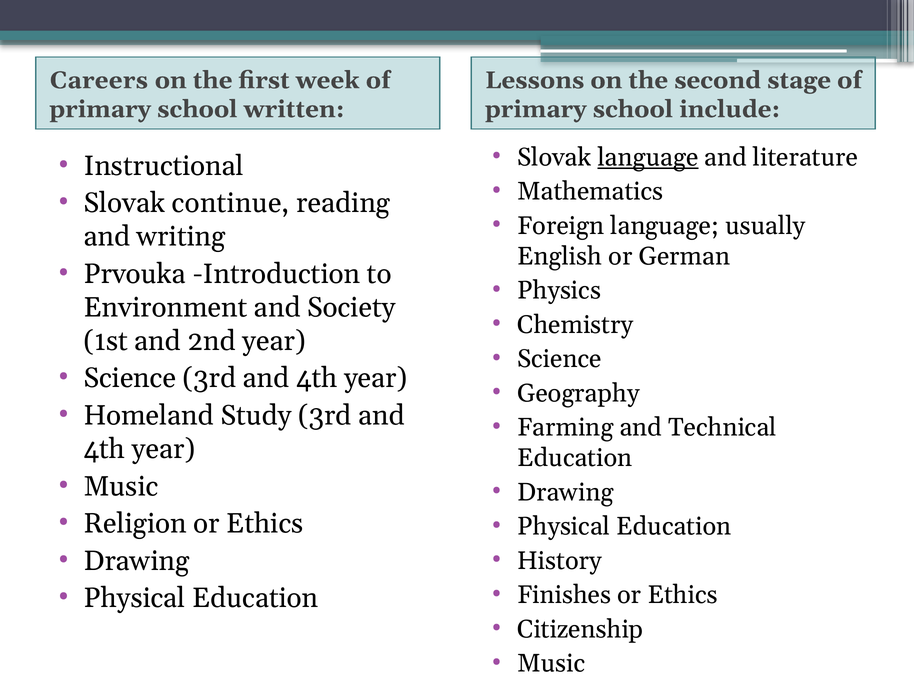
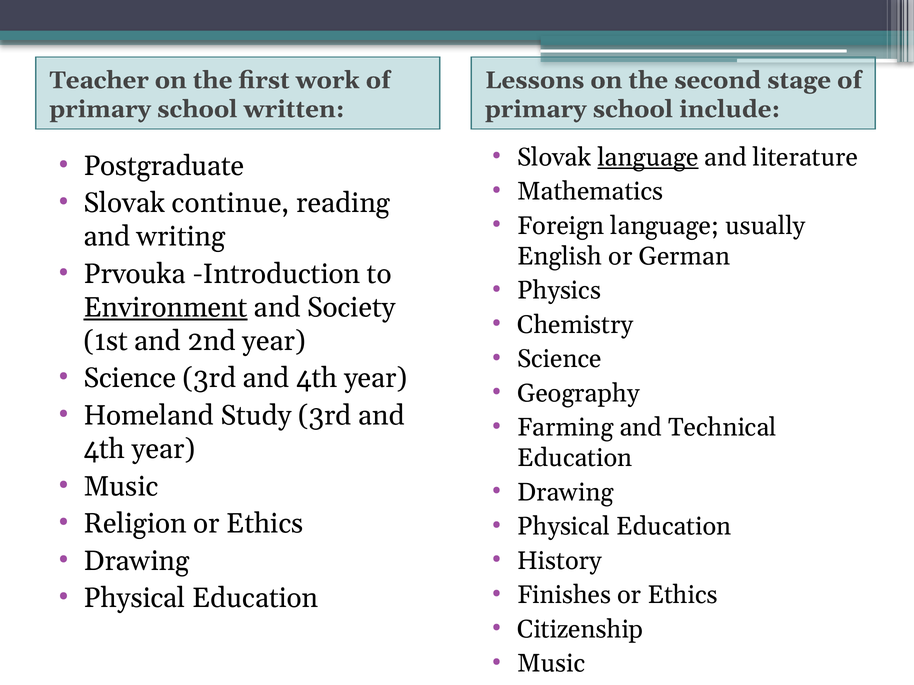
Careers: Careers -> Teacher
week: week -> work
Instructional: Instructional -> Postgraduate
Environment underline: none -> present
